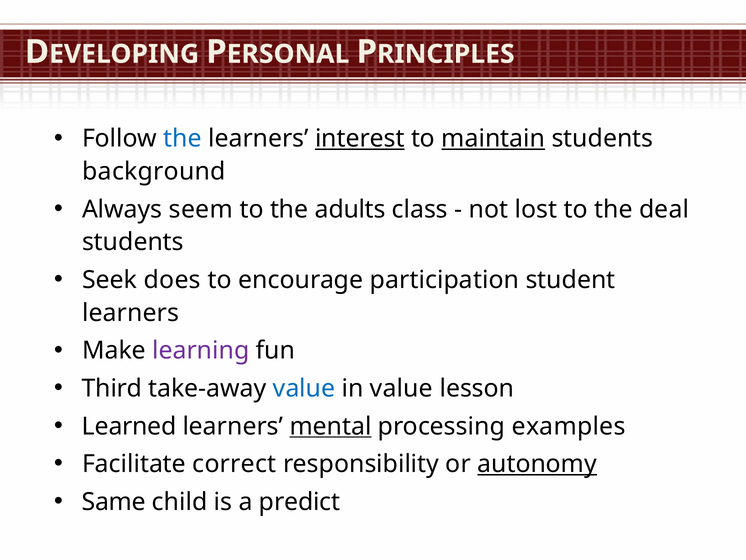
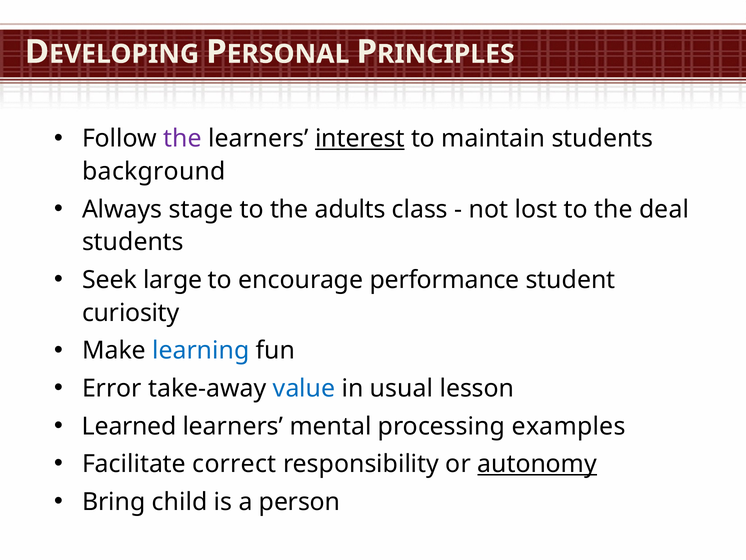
the at (183, 139) colour: blue -> purple
maintain underline: present -> none
seem: seem -> stage
does: does -> large
participation: participation -> performance
learners at (131, 313): learners -> curiosity
learning colour: purple -> blue
Third: Third -> Error
in value: value -> usual
mental underline: present -> none
Same: Same -> Bring
predict: predict -> person
